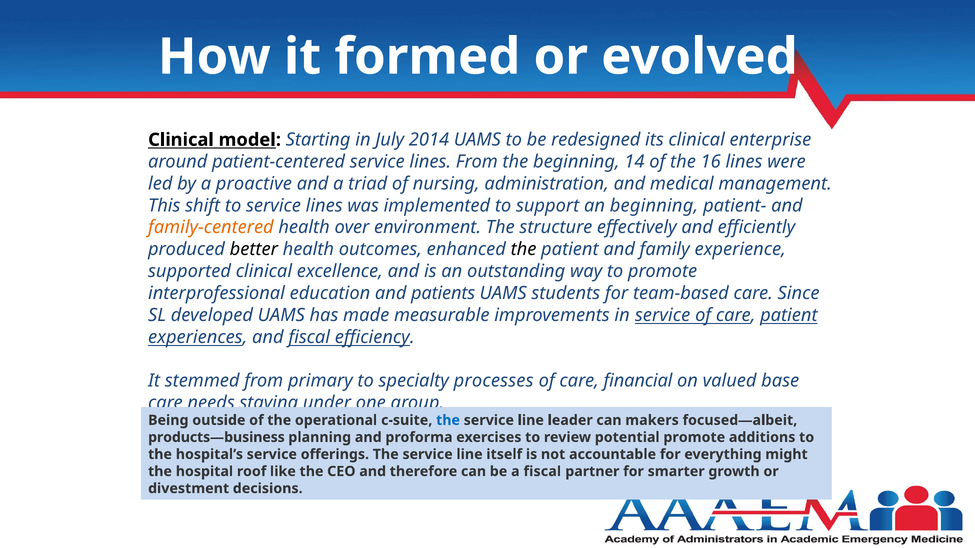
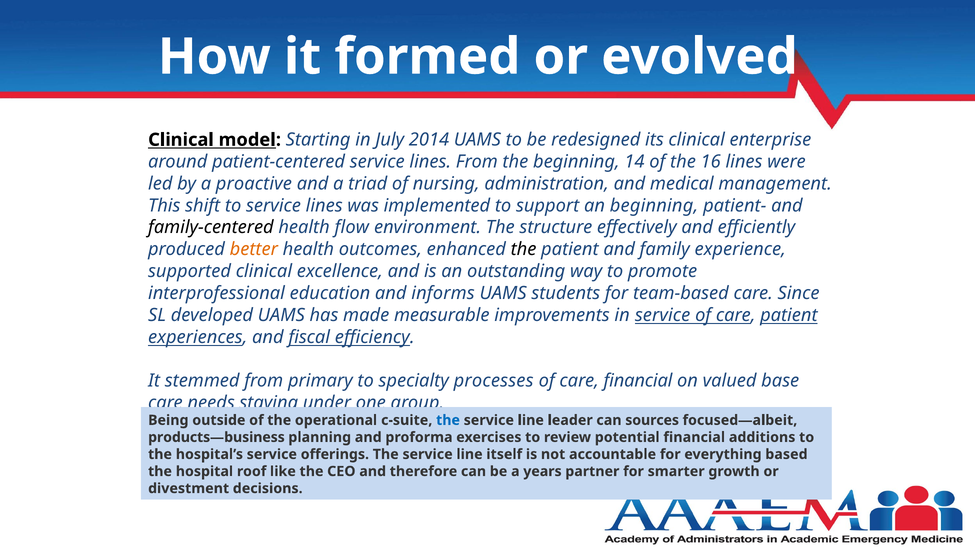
family-centered colour: orange -> black
over: over -> flow
better colour: black -> orange
patients: patients -> informs
makers: makers -> sources
potential promote: promote -> financial
might: might -> based
a fiscal: fiscal -> years
